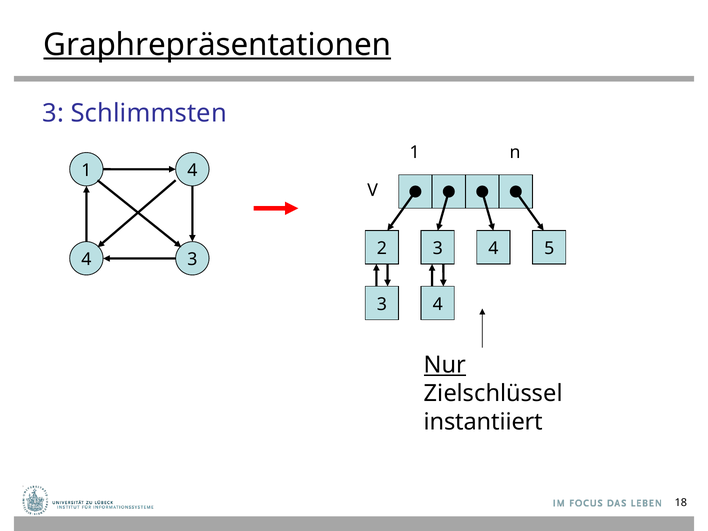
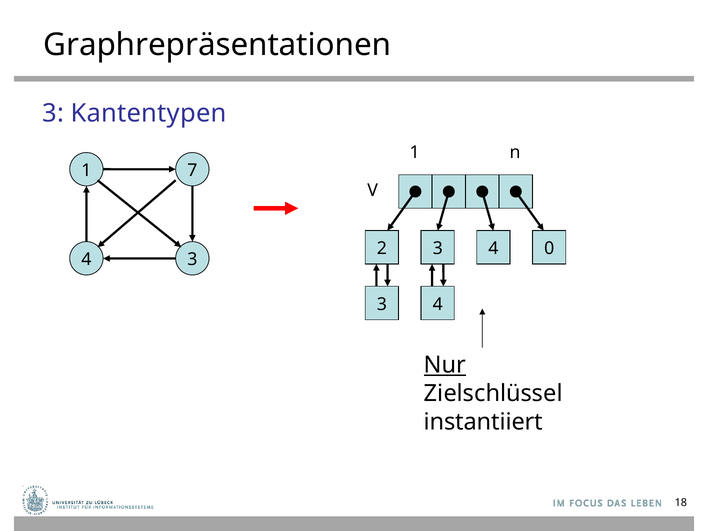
Graphrepräsentationen underline: present -> none
Schlimmsten: Schlimmsten -> Kantentypen
1 4: 4 -> 7
5: 5 -> 0
